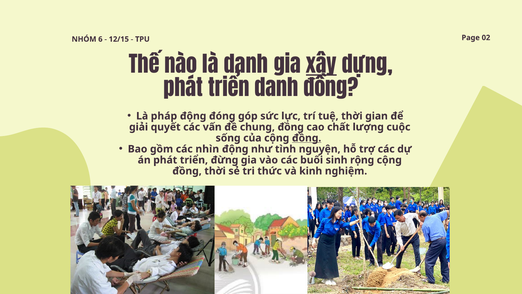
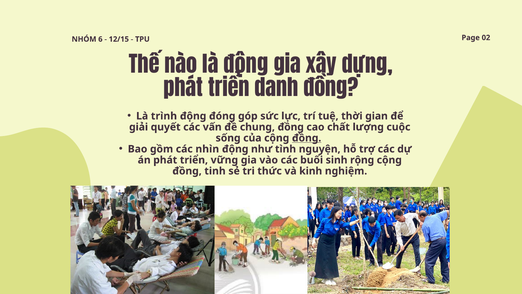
là danh: danh -> động
xây underline: present -> none
pháp: pháp -> trình
đừng: đừng -> vững
đồng thời: thời -> tinh
